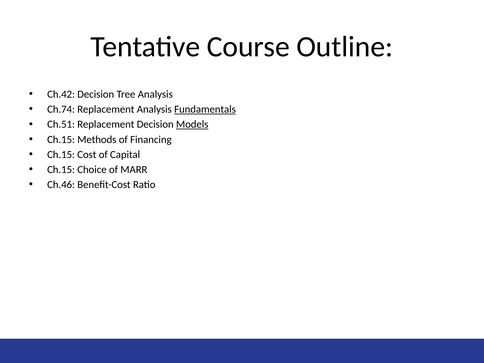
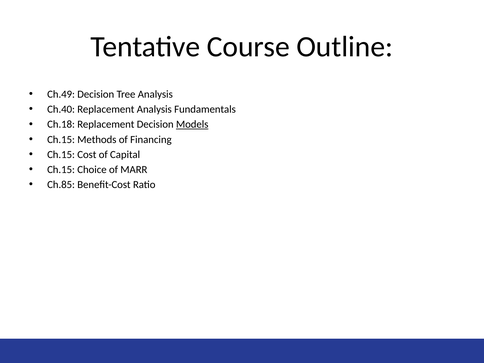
Ch.42: Ch.42 -> Ch.49
Ch.74: Ch.74 -> Ch.40
Fundamentals underline: present -> none
Ch.51: Ch.51 -> Ch.18
Ch.46: Ch.46 -> Ch.85
